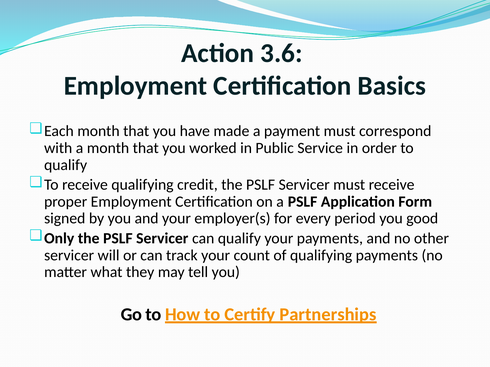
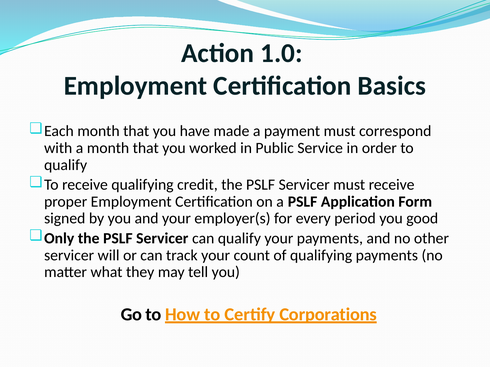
3.6: 3.6 -> 1.0
Partnerships: Partnerships -> Corporations
